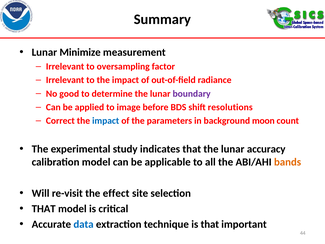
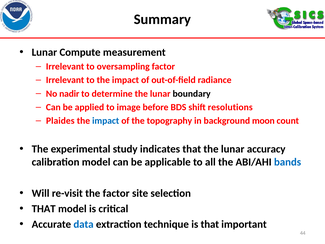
Minimize: Minimize -> Compute
good: good -> nadir
boundary colour: purple -> black
Correct: Correct -> Plaides
parameters: parameters -> topography
bands colour: orange -> blue
the effect: effect -> factor
